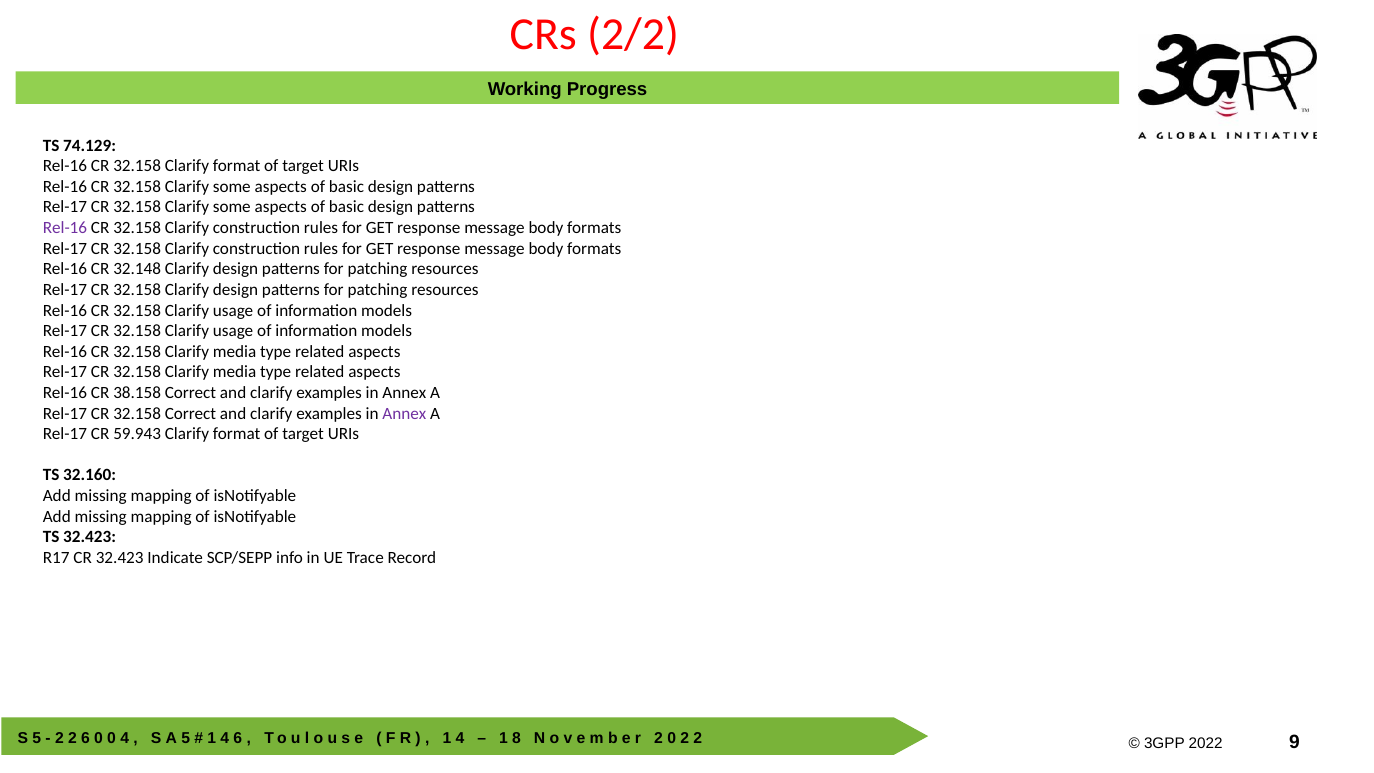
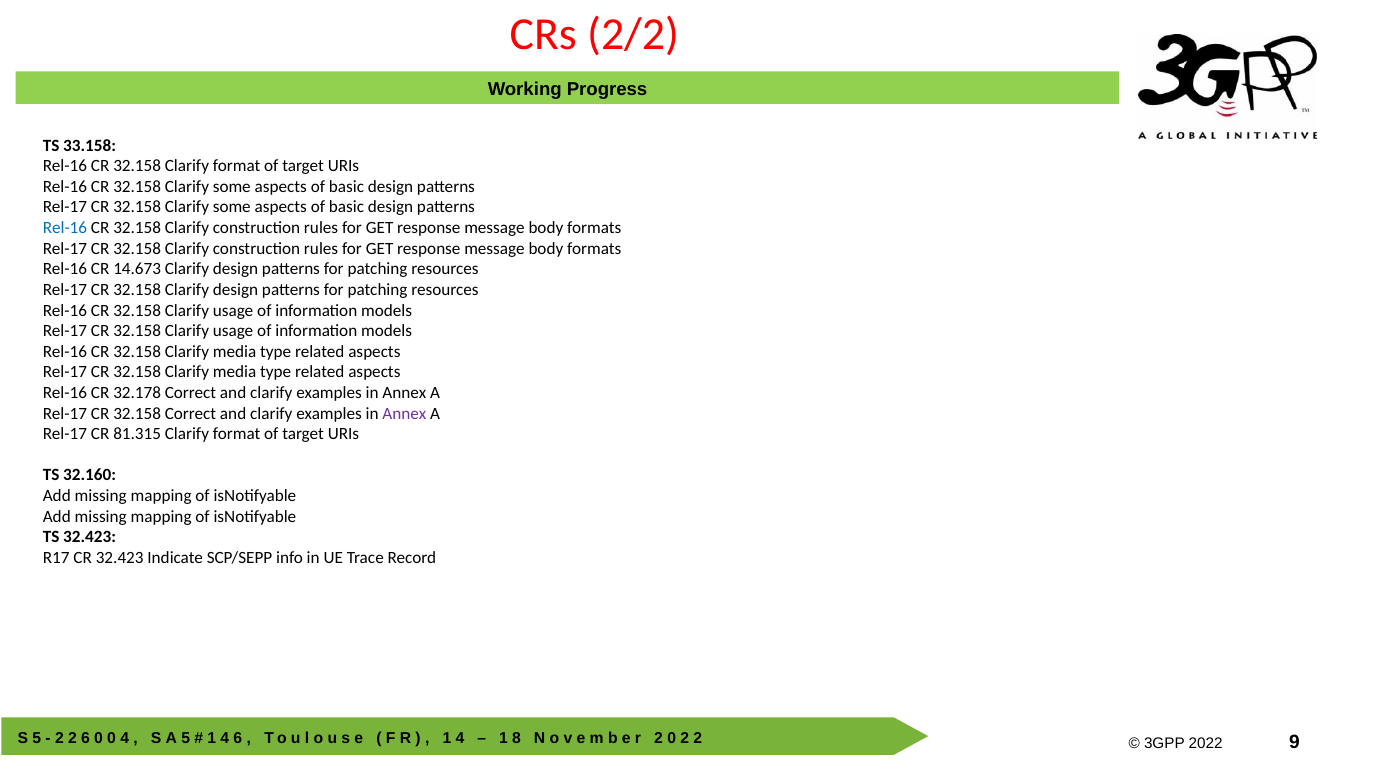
74.129: 74.129 -> 33.158
Rel-16 at (65, 228) colour: purple -> blue
32.148: 32.148 -> 14.673
38.158: 38.158 -> 32.178
59.943: 59.943 -> 81.315
